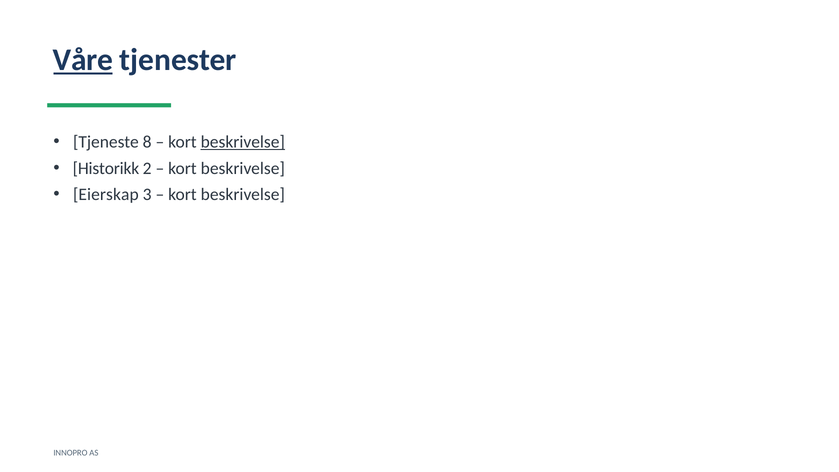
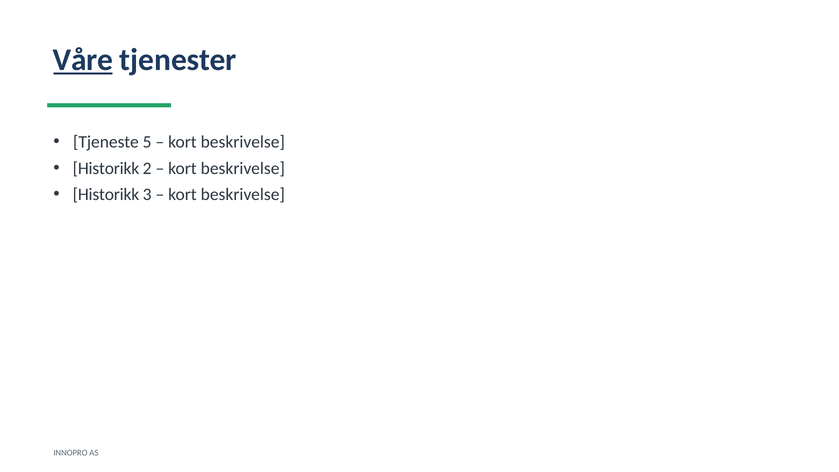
8: 8 -> 5
beskrivelse at (243, 142) underline: present -> none
Eierskap at (106, 195): Eierskap -> Historikk
